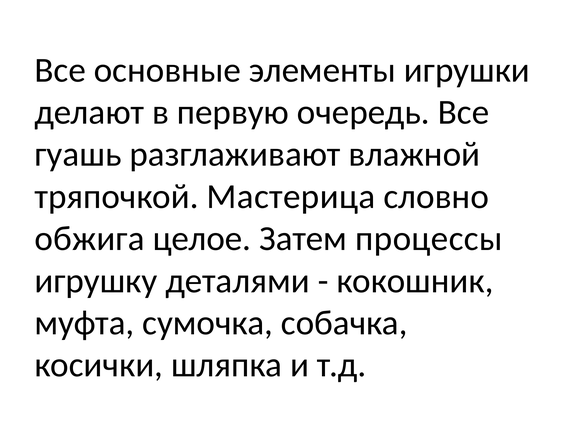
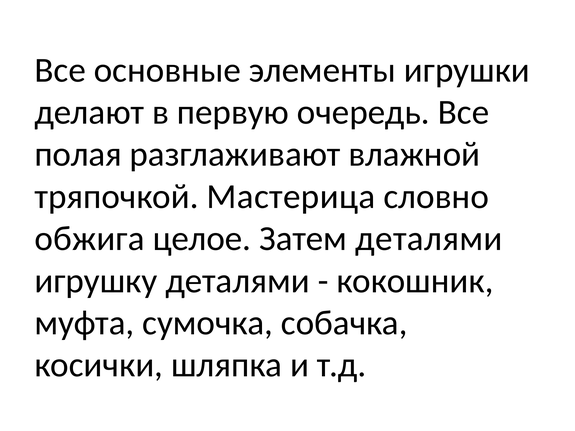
гуашь: гуашь -> полая
Затем процессы: процессы -> деталями
